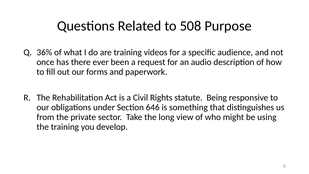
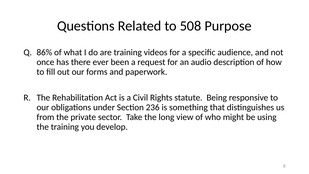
36%: 36% -> 86%
646: 646 -> 236
